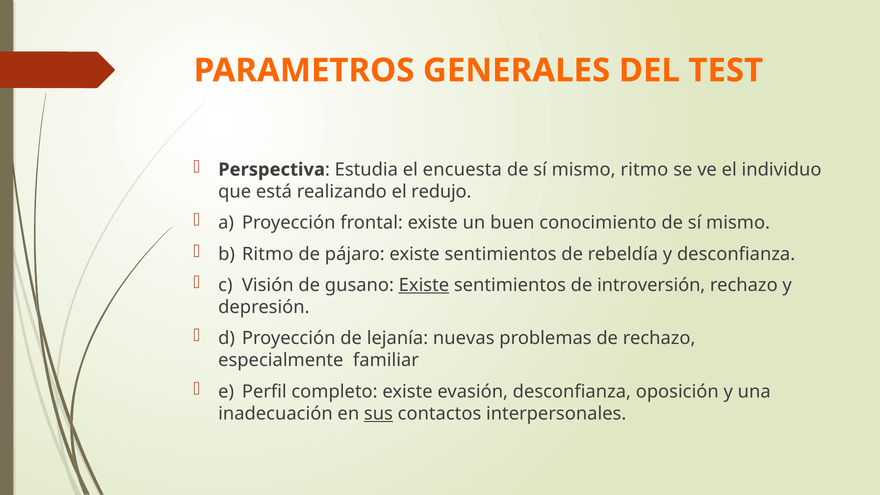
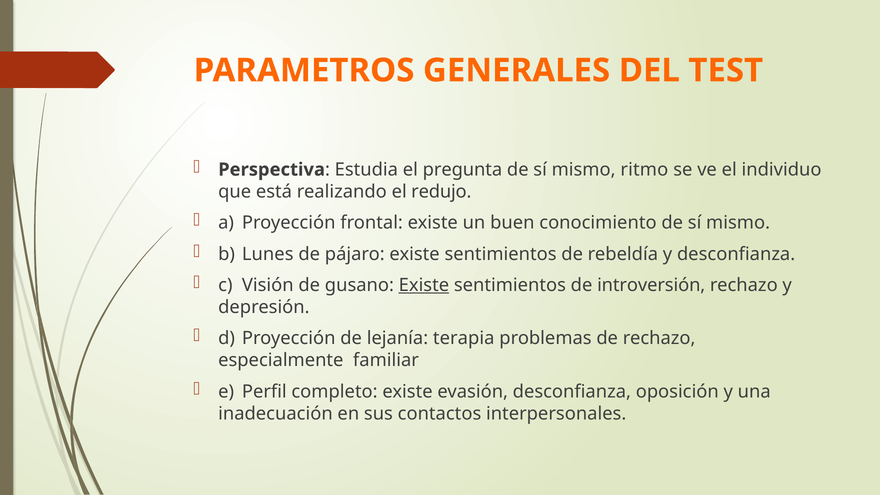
encuesta: encuesta -> pregunta
b Ritmo: Ritmo -> Lunes
nuevas: nuevas -> terapia
sus underline: present -> none
